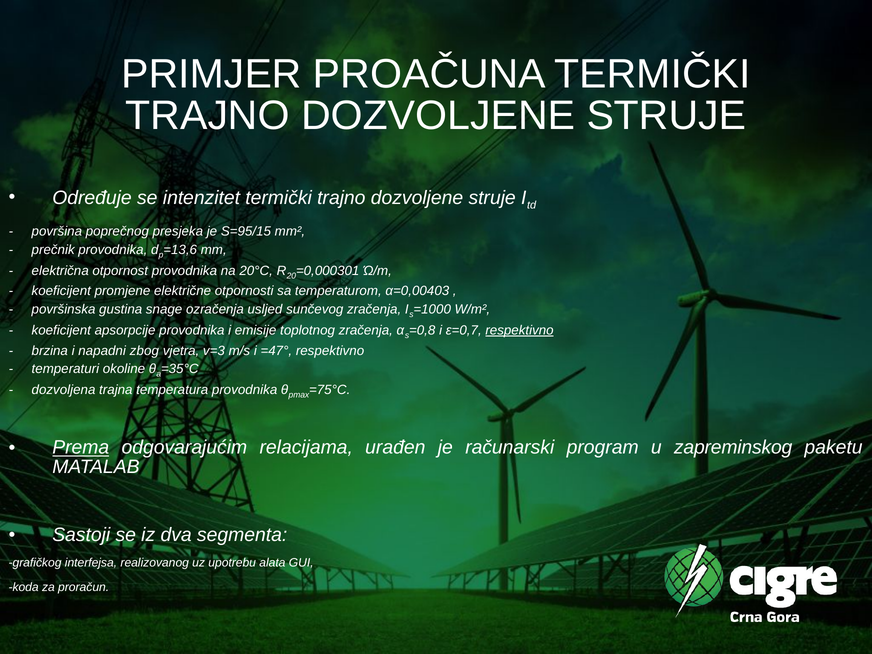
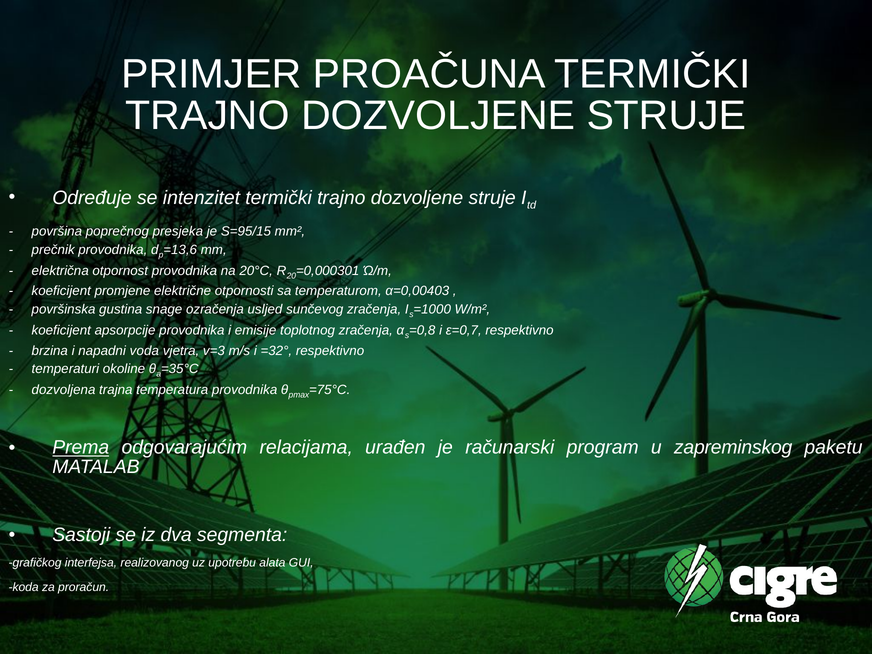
respektivno at (520, 330) underline: present -> none
zbog: zbog -> voda
=47°: =47° -> =32°
